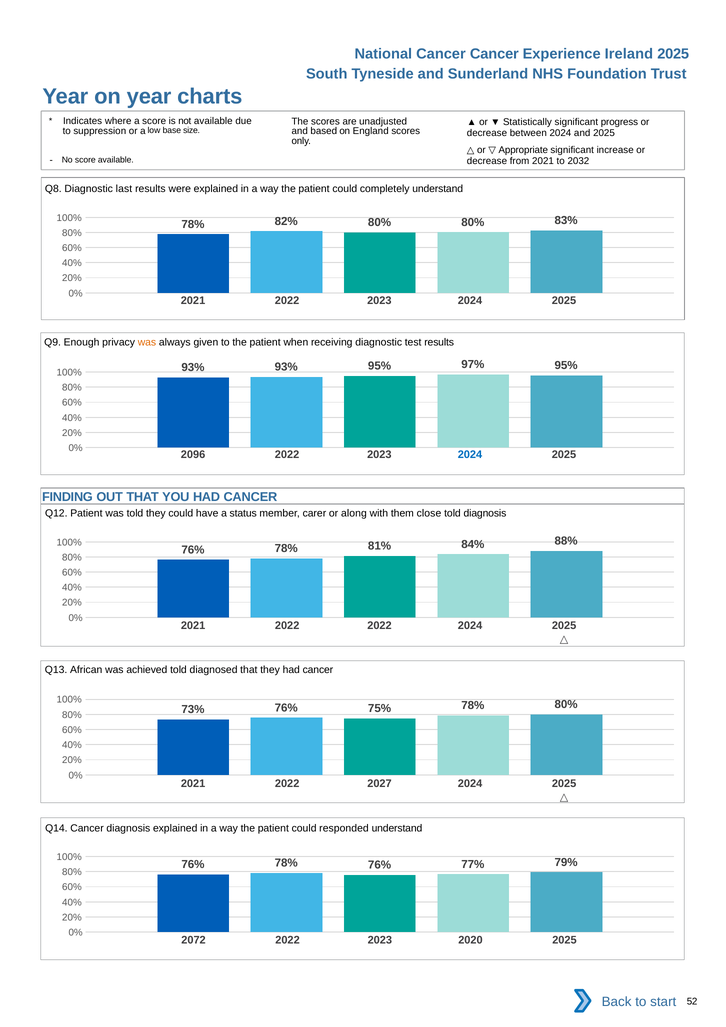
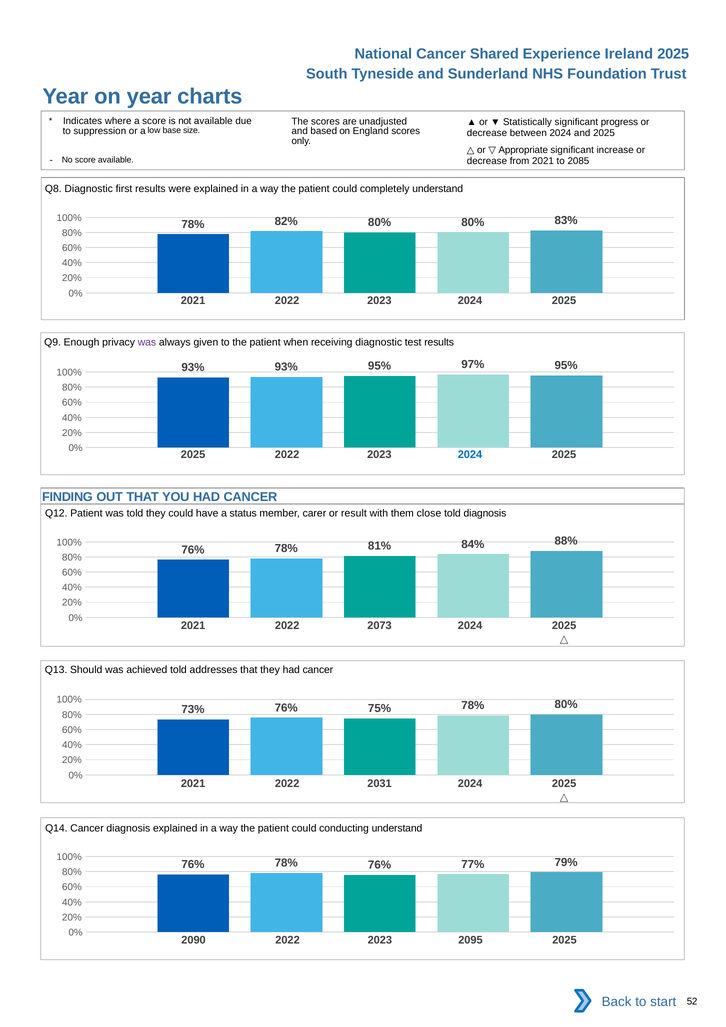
Cancer Cancer: Cancer -> Shared
2032: 2032 -> 2085
last: last -> first
was at (147, 343) colour: orange -> purple
2096 at (193, 455): 2096 -> 2025
along: along -> result
2022 2022: 2022 -> 2073
African: African -> Should
diagnosed: diagnosed -> addresses
2027: 2027 -> 2031
responded: responded -> conducting
2072: 2072 -> 2090
2020: 2020 -> 2095
